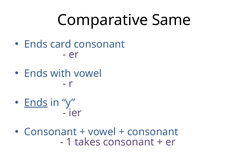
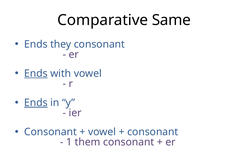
card: card -> they
Ends at (36, 74) underline: none -> present
takes: takes -> them
